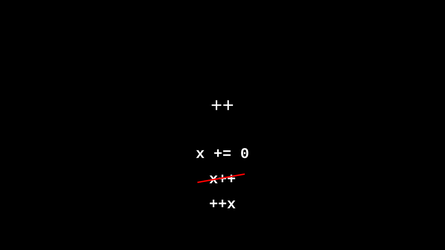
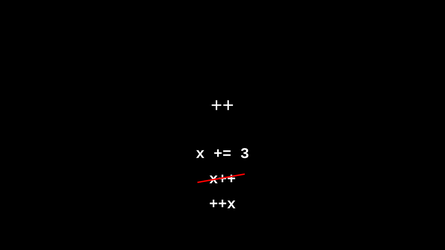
0: 0 -> 3
